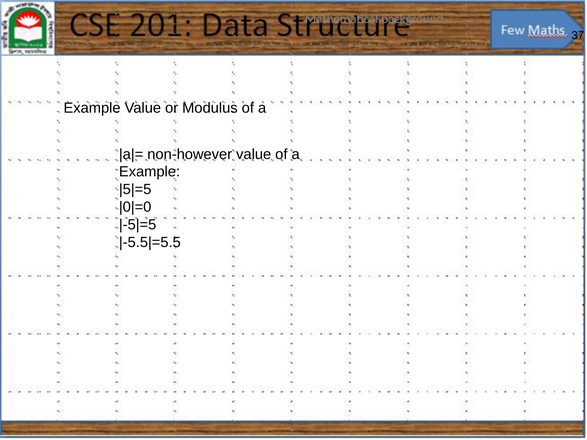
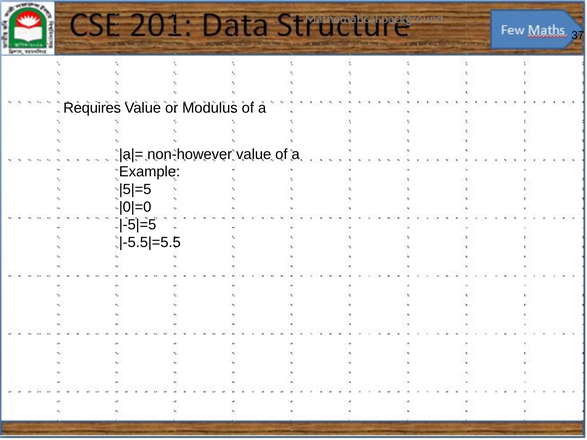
Example at (92, 108): Example -> Requires
